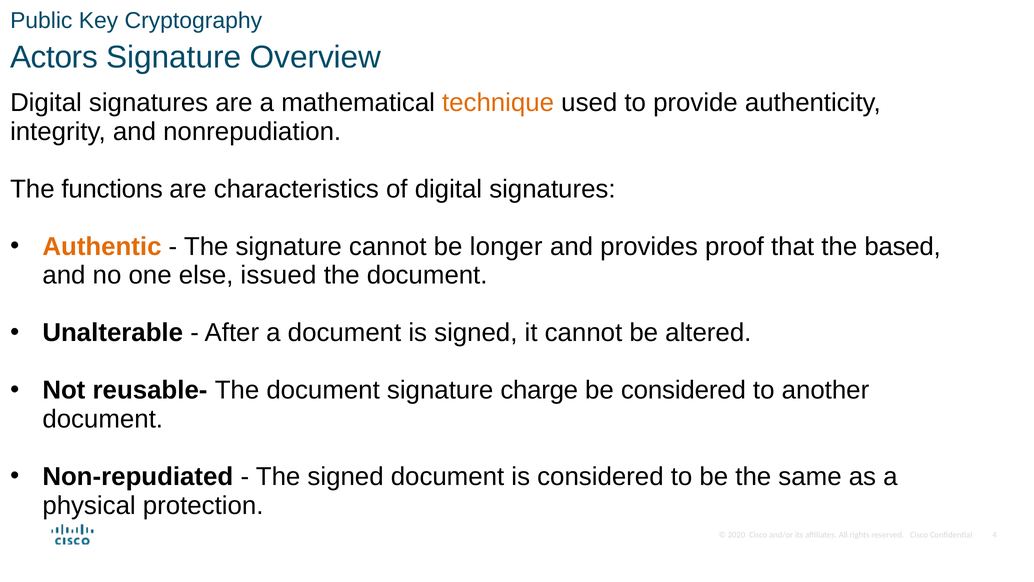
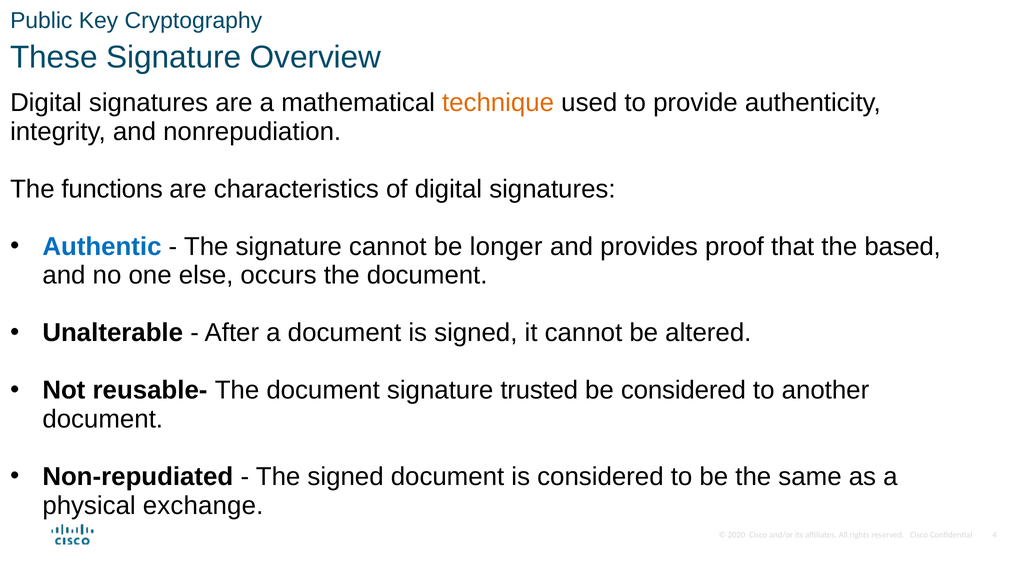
Actors: Actors -> These
Authentic colour: orange -> blue
issued: issued -> occurs
charge: charge -> trusted
protection: protection -> exchange
